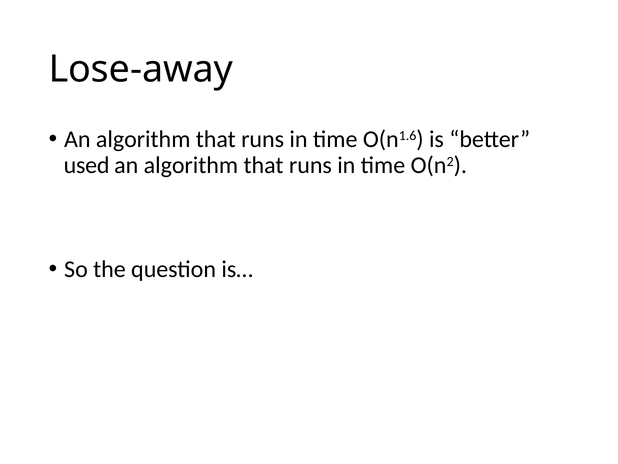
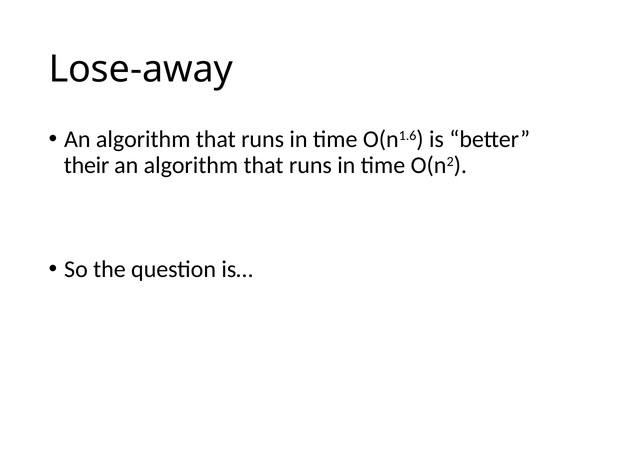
used: used -> their
